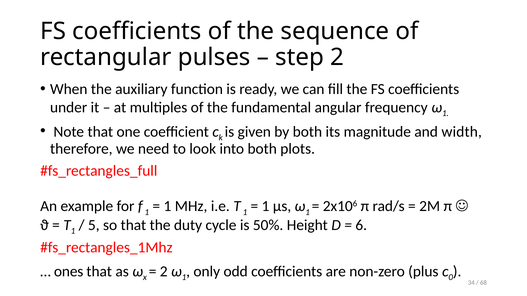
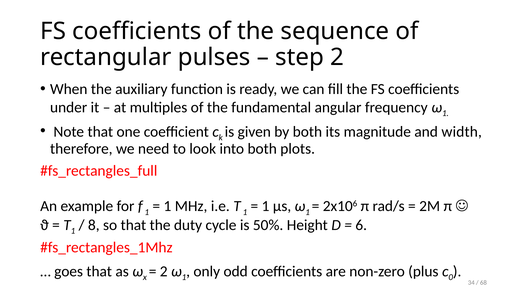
5: 5 -> 8
ones: ones -> goes
